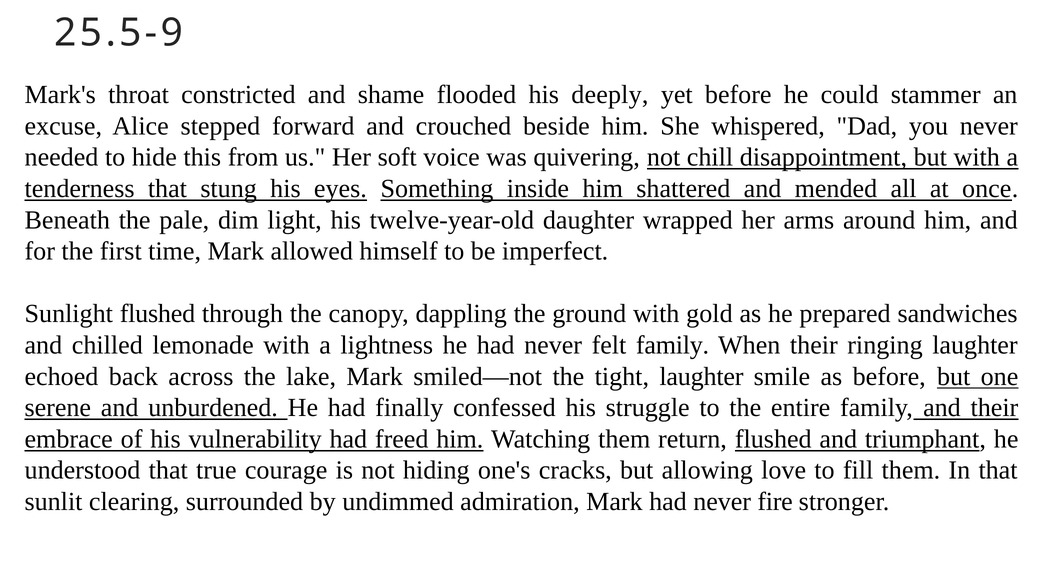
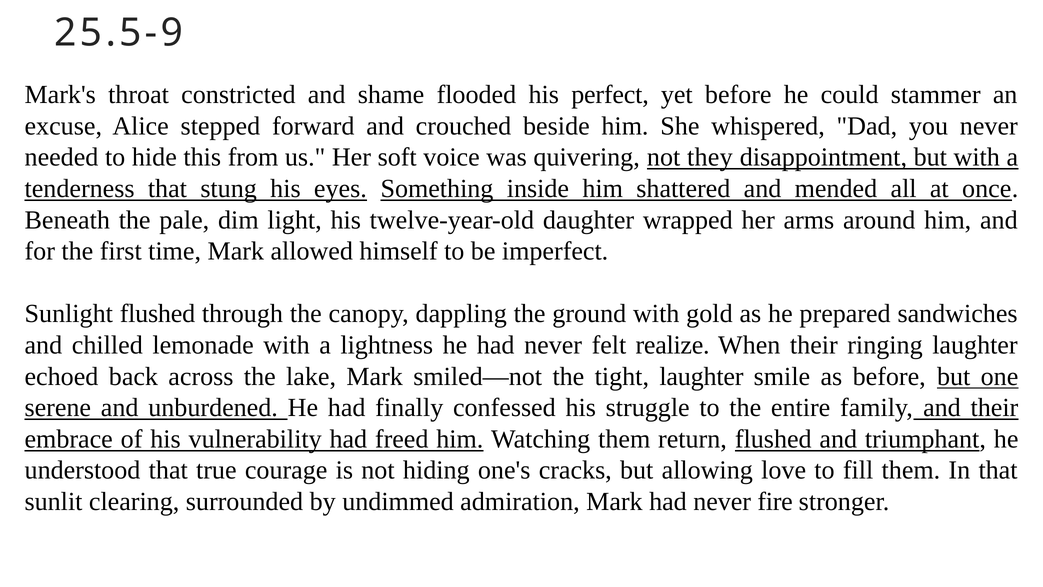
deeply: deeply -> perfect
chill: chill -> they
felt family: family -> realize
